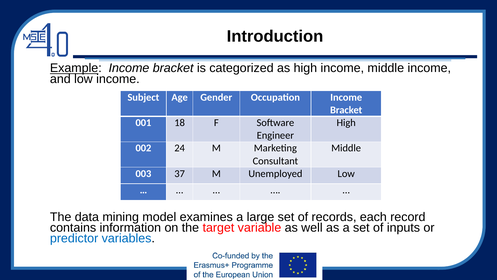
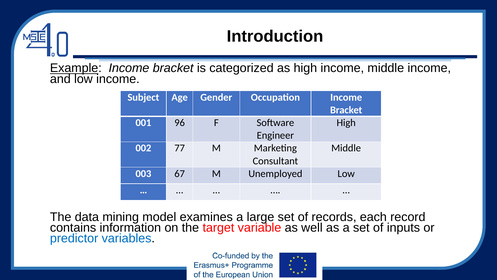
18: 18 -> 96
24: 24 -> 77
37: 37 -> 67
